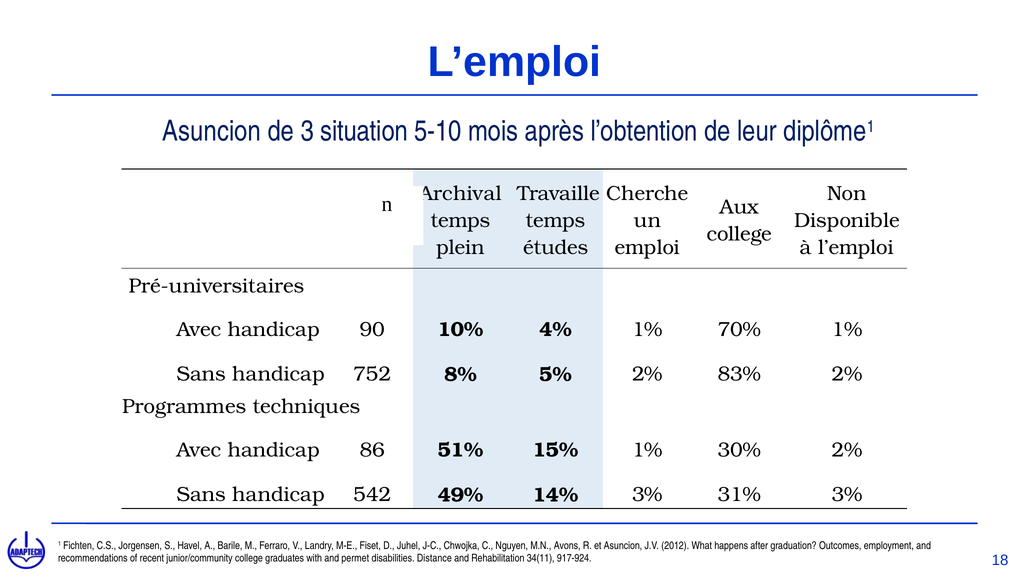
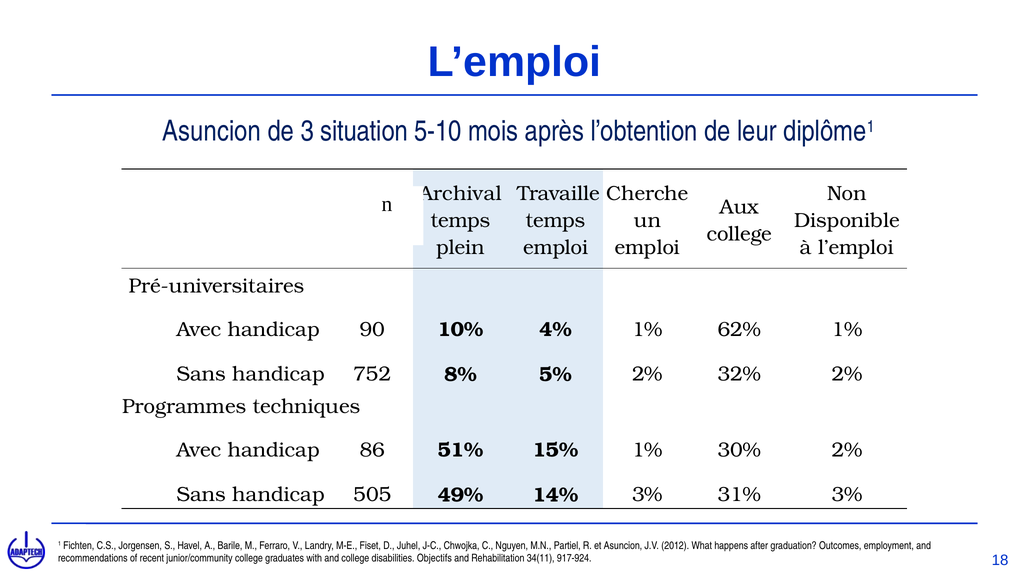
études at (556, 248): études -> emploi
70%: 70% -> 62%
83%: 83% -> 32%
542: 542 -> 505
Avons: Avons -> Partiel
and permet: permet -> college
Distance: Distance -> Objectifs
